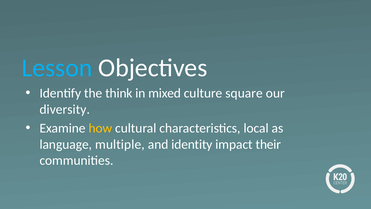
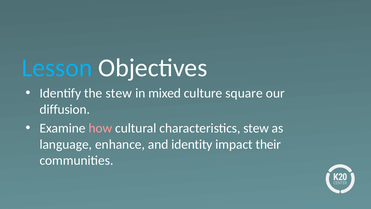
the think: think -> stew
diversity: diversity -> diffusion
how colour: yellow -> pink
characteristics local: local -> stew
multiple: multiple -> enhance
